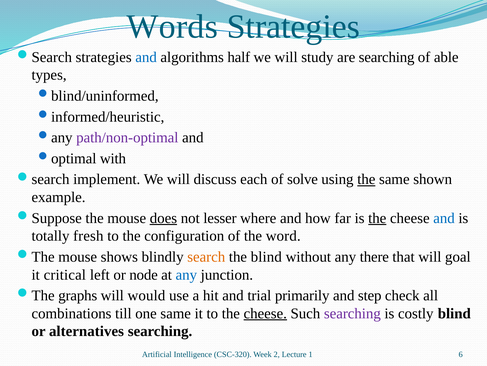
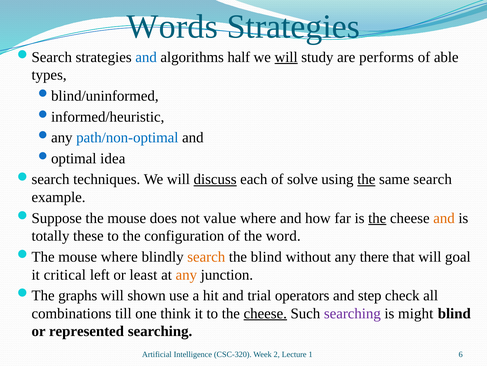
will at (286, 57) underline: none -> present
are searching: searching -> performs
path/non-optimal colour: purple -> blue
with: with -> idea
implement: implement -> techniques
discuss underline: none -> present
same shown: shown -> search
does underline: present -> none
lesser: lesser -> value
and at (444, 218) colour: blue -> orange
fresh: fresh -> these
mouse shows: shows -> where
node: node -> least
any at (186, 274) colour: blue -> orange
would: would -> shown
primarily: primarily -> operators
one same: same -> think
costly: costly -> might
alternatives: alternatives -> represented
